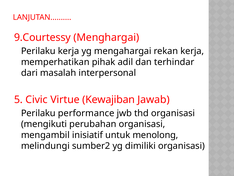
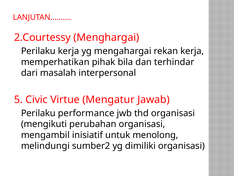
9.Courtessy: 9.Courtessy -> 2.Courtessy
adil: adil -> bila
Kewajiban: Kewajiban -> Mengatur
